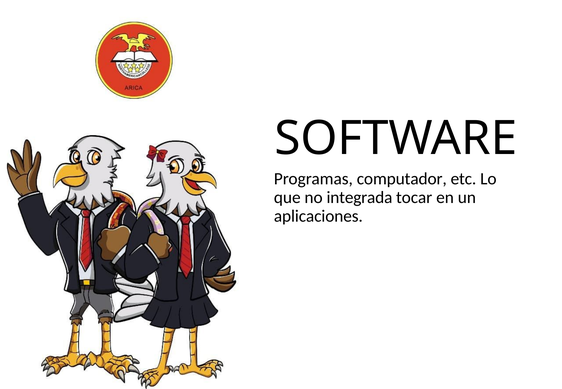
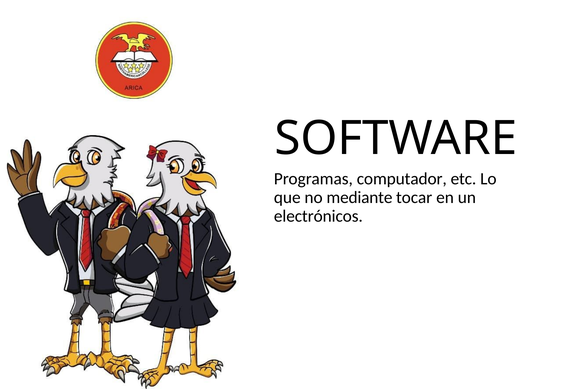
integrada: integrada -> mediante
aplicaciones: aplicaciones -> electrónicos
